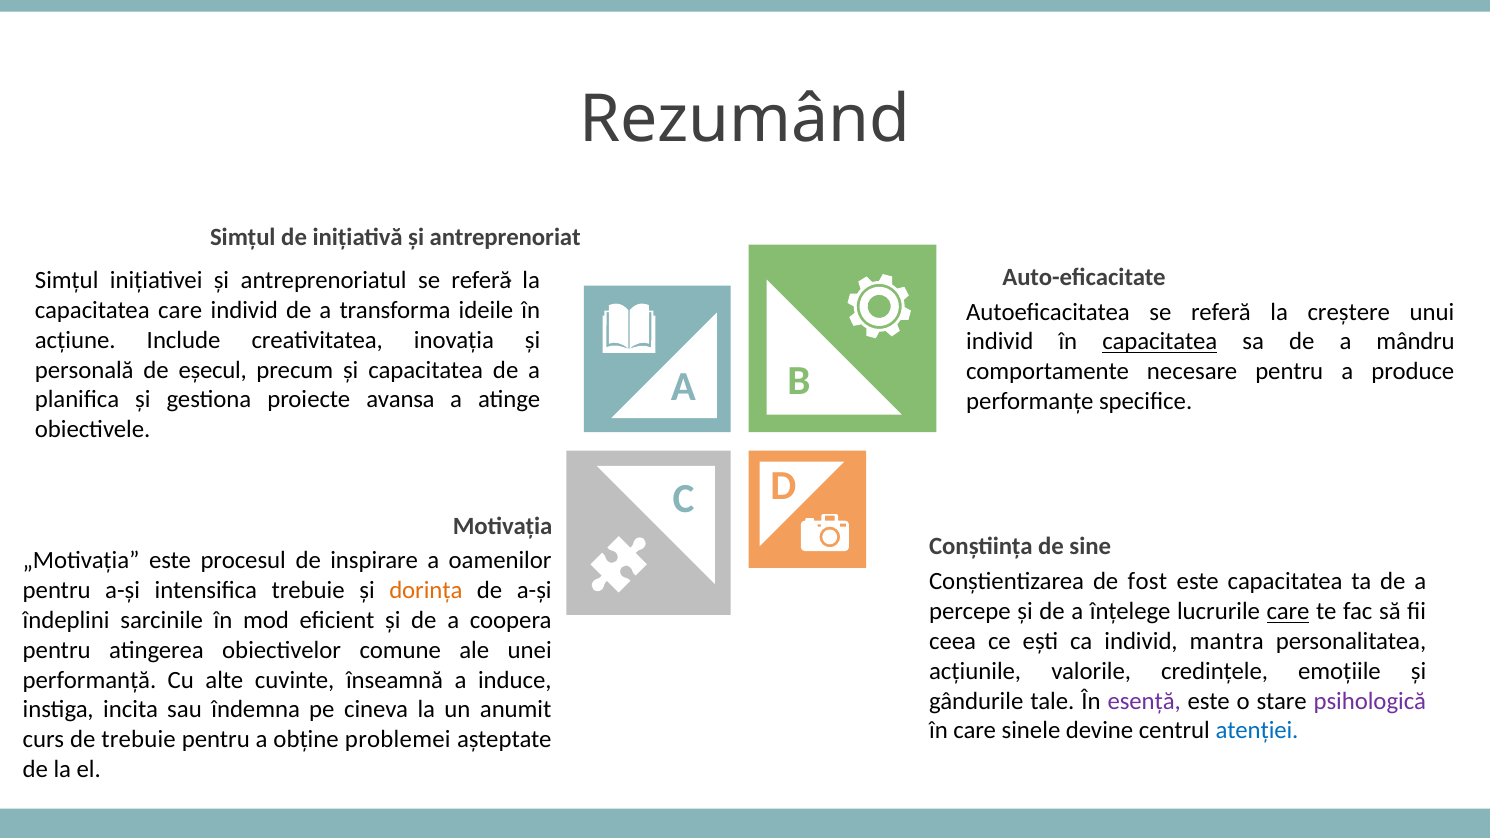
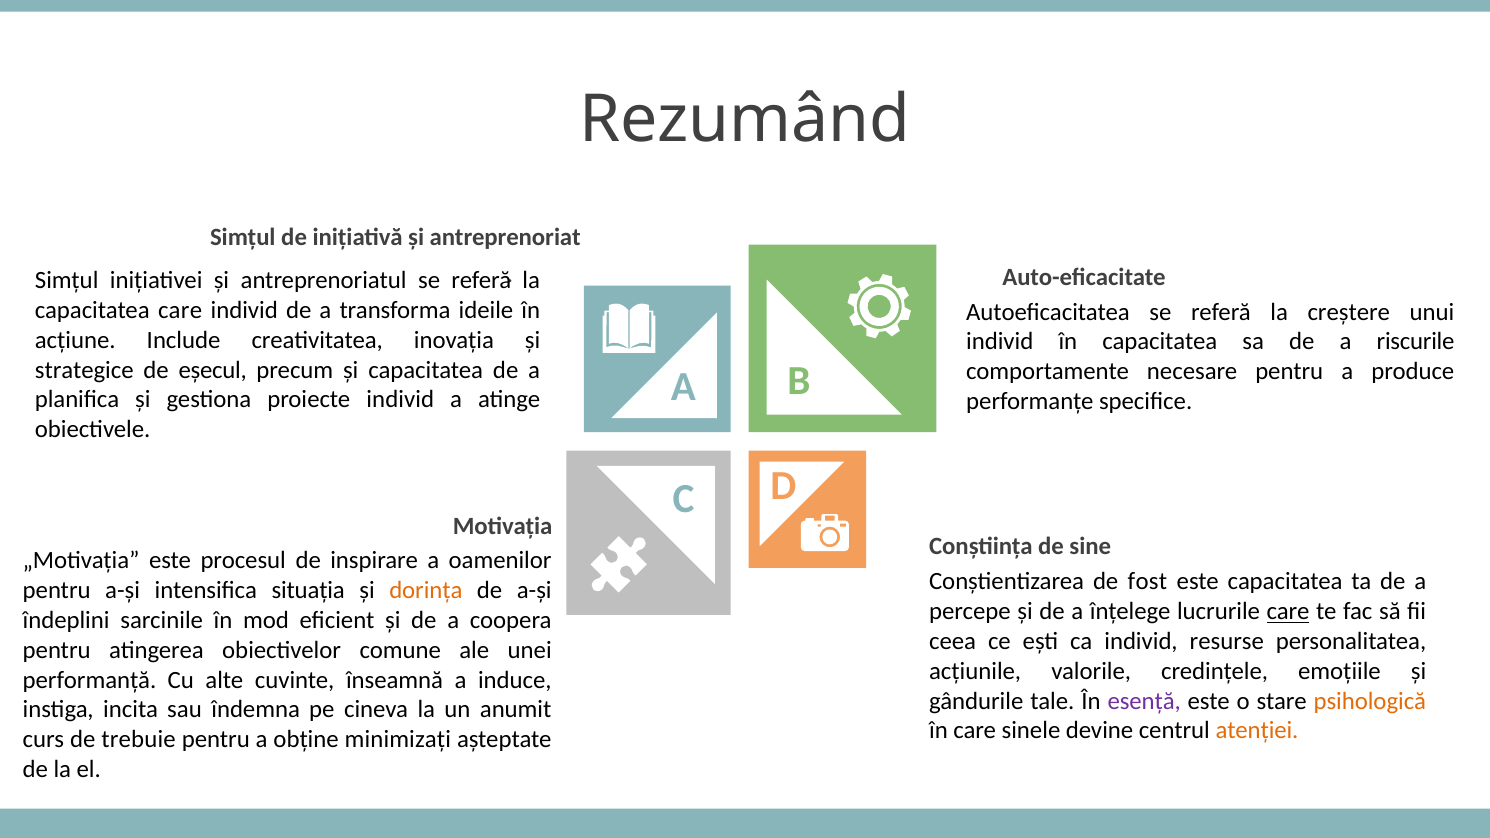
capacitatea at (1160, 342) underline: present -> none
mândru: mândru -> riscurile
personală: personală -> strategice
proiecte avansa: avansa -> individ
intensifica trebuie: trebuie -> situația
mantra: mantra -> resurse
psihologică colour: purple -> orange
atenției colour: blue -> orange
problemei: problemei -> minimizați
